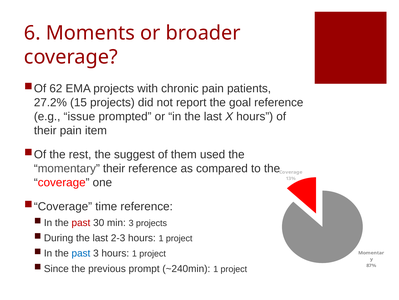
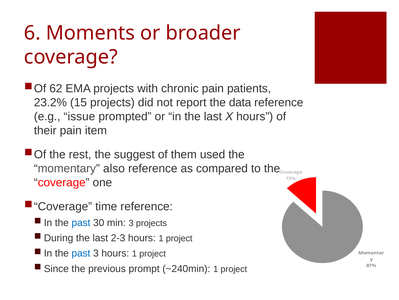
27.2%: 27.2% -> 23.2%
goal: goal -> data
momentary their: their -> also
past at (81, 222) colour: red -> blue
